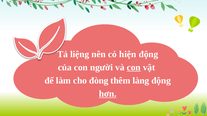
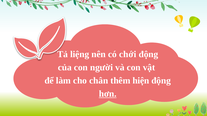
hiện: hiện -> chới
con at (134, 68) underline: present -> none
đòng: đòng -> chân
làng: làng -> hiện
